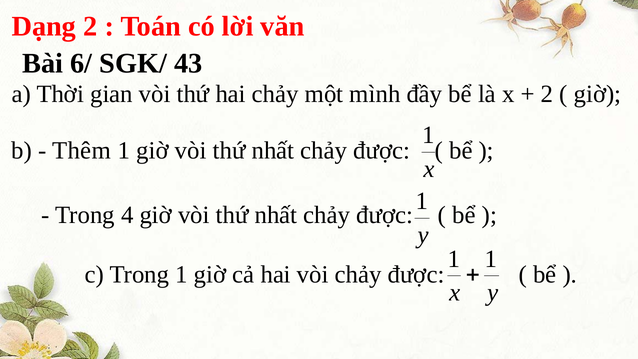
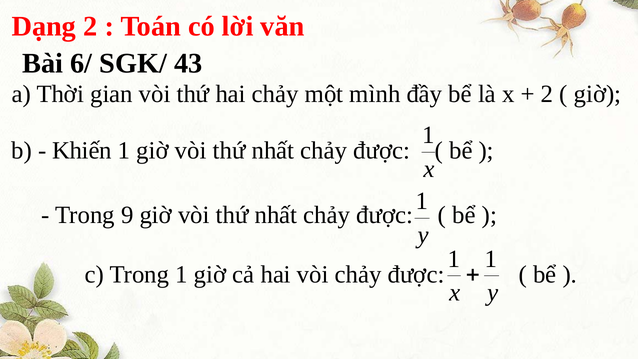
Thêm: Thêm -> Khiến
4: 4 -> 9
